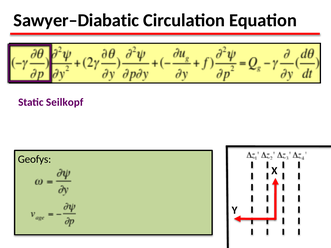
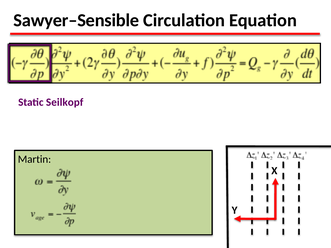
Sawyer–Diabatic: Sawyer–Diabatic -> Sawyer–Sensible
Geofys: Geofys -> Martin
